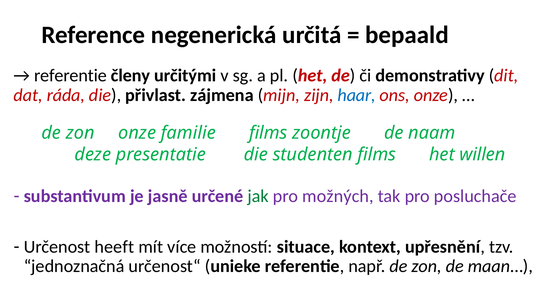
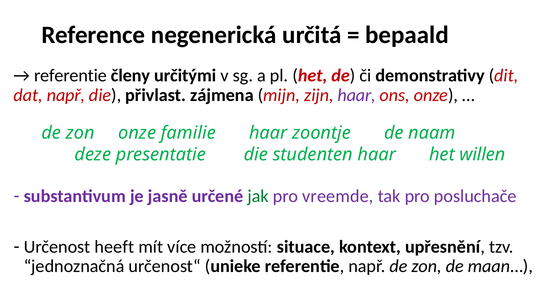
dat ráda: ráda -> např
haar at (357, 95) colour: blue -> purple
familie films: films -> haar
studenten films: films -> haar
možných: možných -> vreemde
